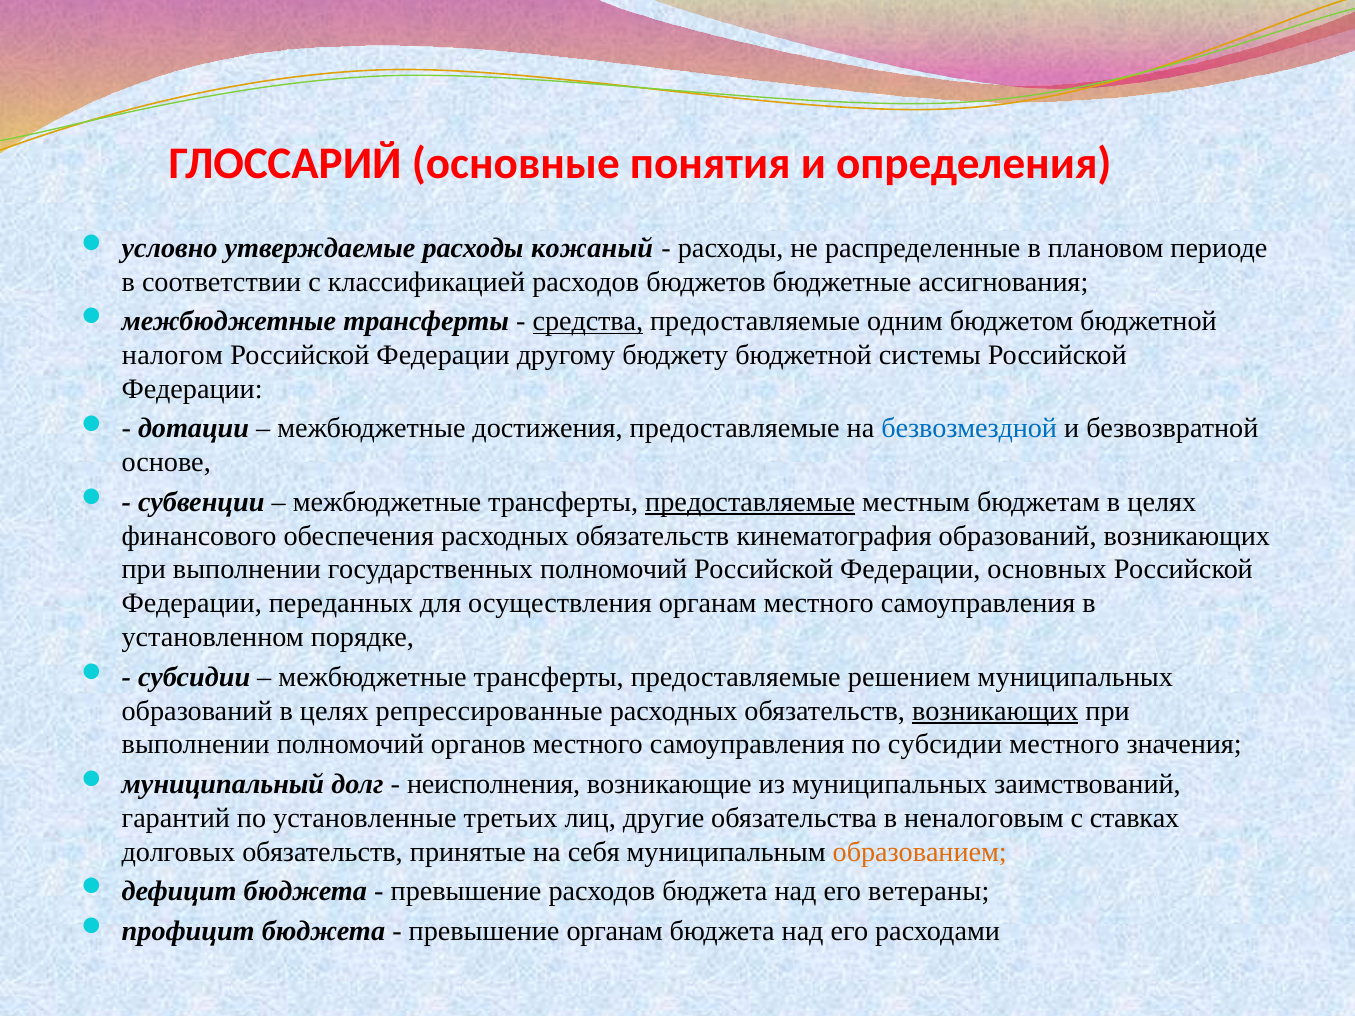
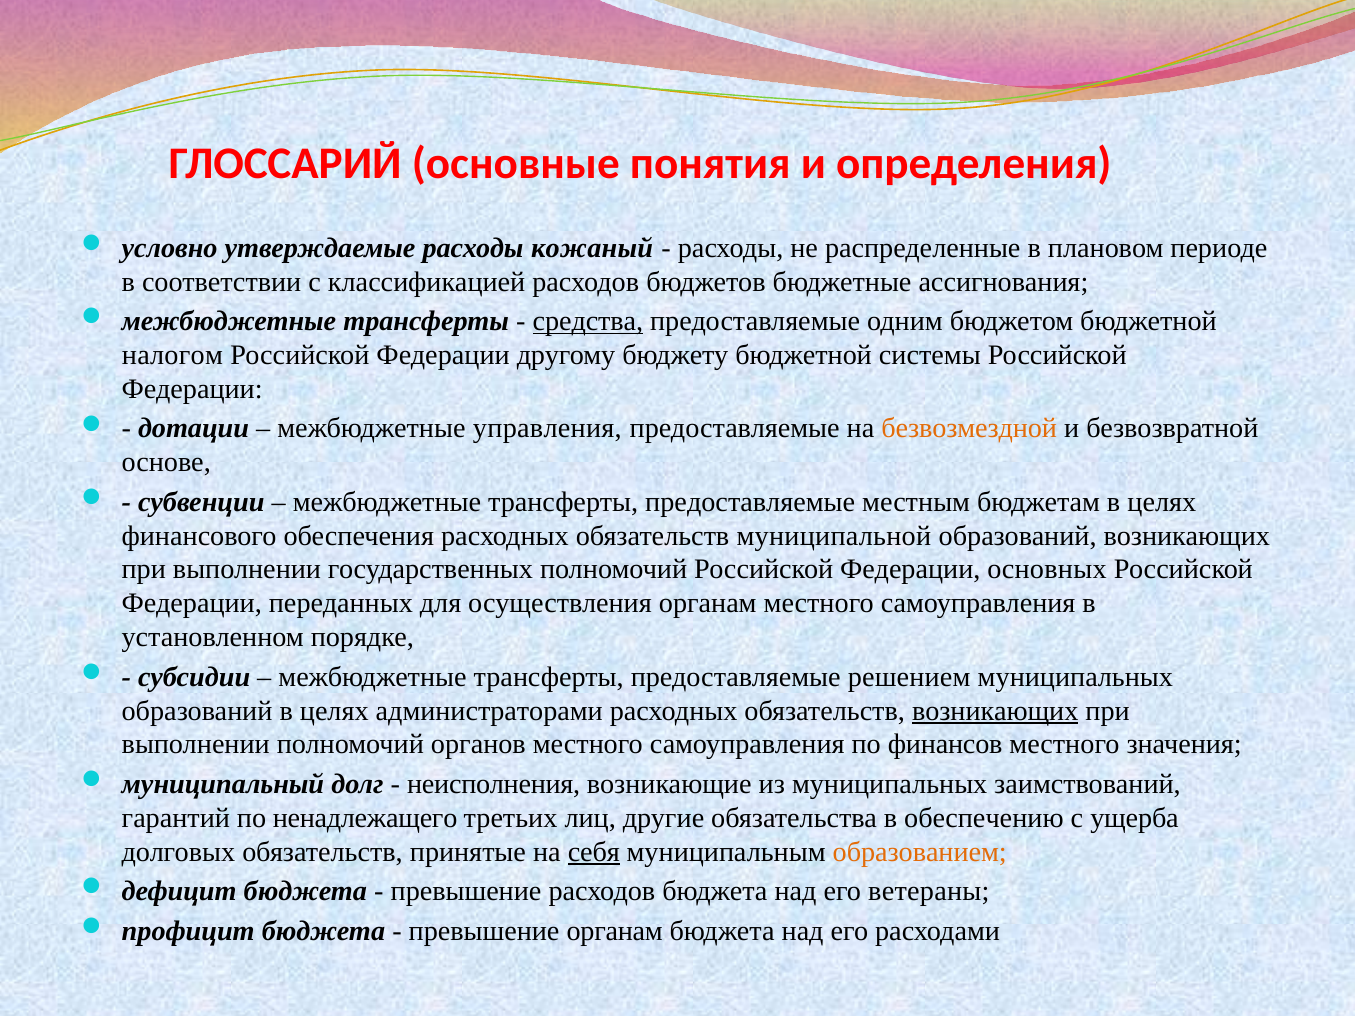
достижения: достижения -> управления
безвозмездной colour: blue -> orange
предоставляемые at (750, 502) underline: present -> none
кинематография: кинематография -> муниципальной
репрессированные: репрессированные -> администраторами
по субсидии: субсидии -> финансов
установленные: установленные -> ненадлежащего
неналоговым: неналоговым -> обеспечению
ставках: ставках -> ущерба
себя underline: none -> present
